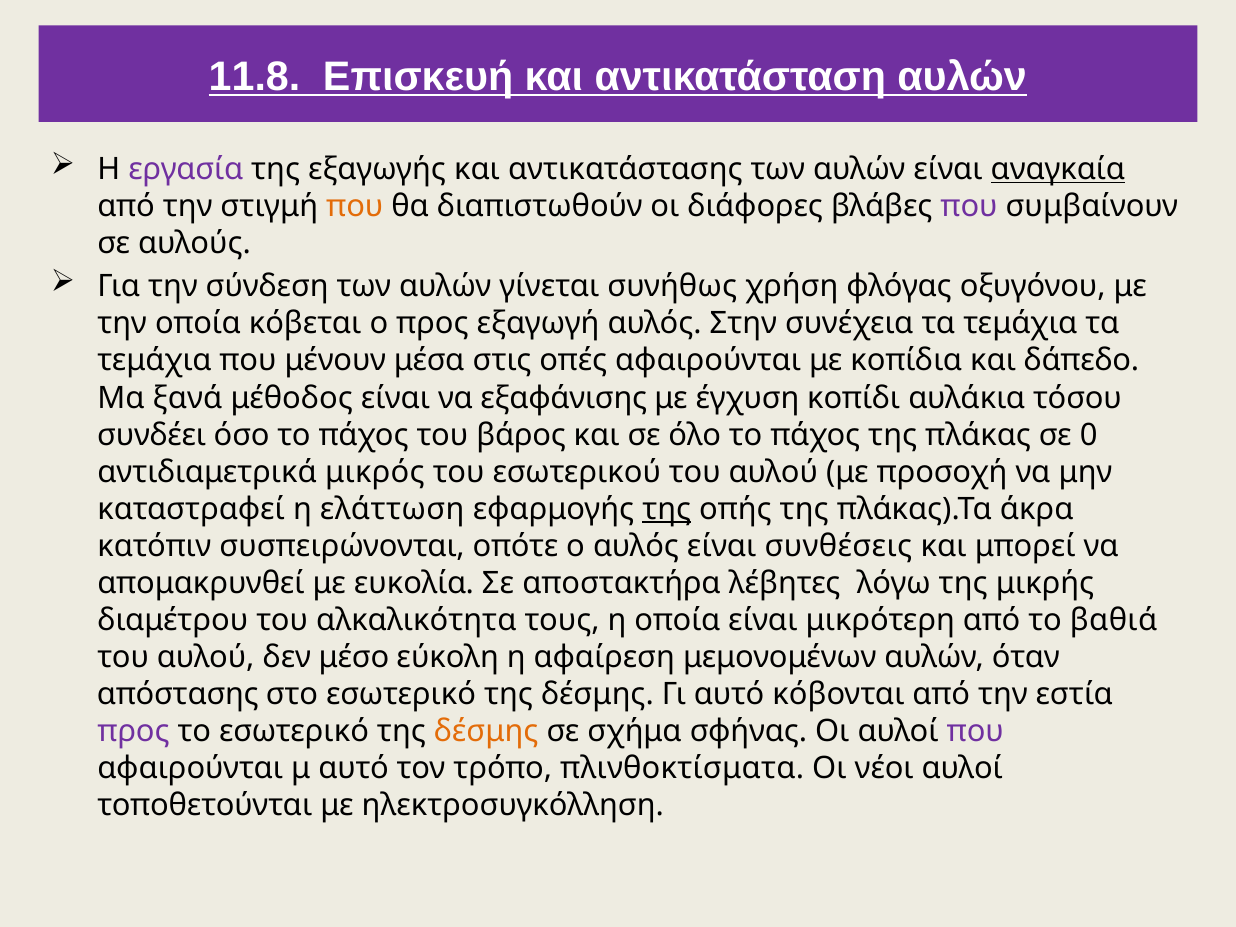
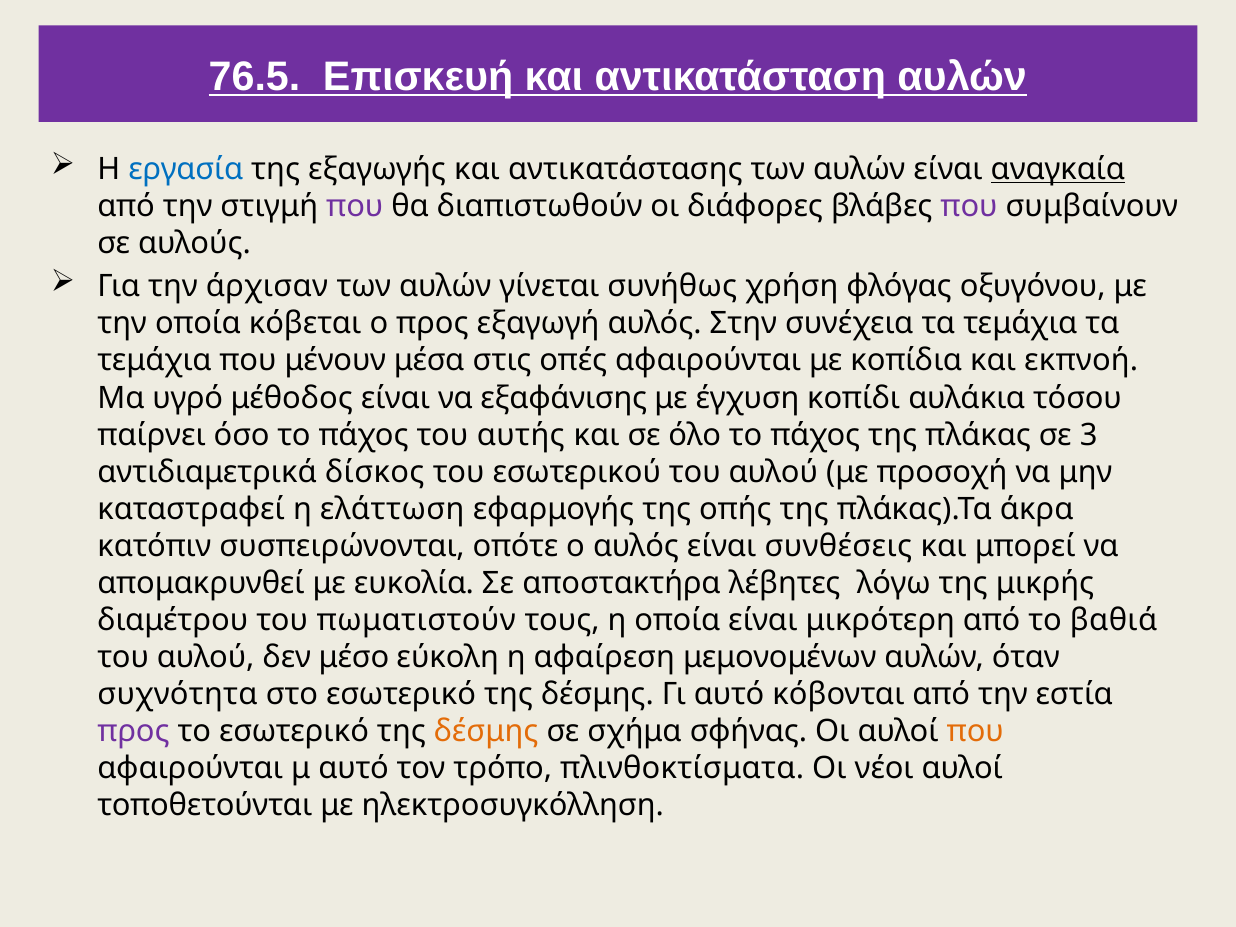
11.8: 11.8 -> 76.5
εργασία colour: purple -> blue
που at (355, 206) colour: orange -> purple
σύνδεση: σύνδεση -> άρχισαν
δάπεδο: δάπεδο -> εκπνοή
ξανά: ξανά -> υγρό
συνδέει: συνδέει -> παίρνει
βάρος: βάρος -> αυτής
0: 0 -> 3
μικρός: μικρός -> δίσκος
της at (667, 509) underline: present -> none
αλκαλικότητα: αλκαλικότητα -> πωματιστούν
απόστασης: απόστασης -> συχνότητα
που at (975, 732) colour: purple -> orange
